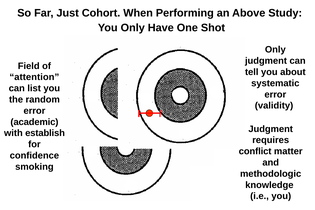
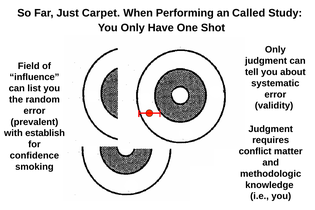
Cohort: Cohort -> Carpet
Above: Above -> Called
attention: attention -> influence
academic: academic -> prevalent
